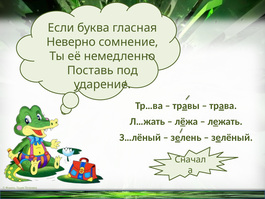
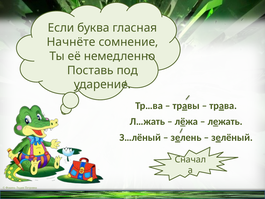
Неверно: Неверно -> Начнёте
